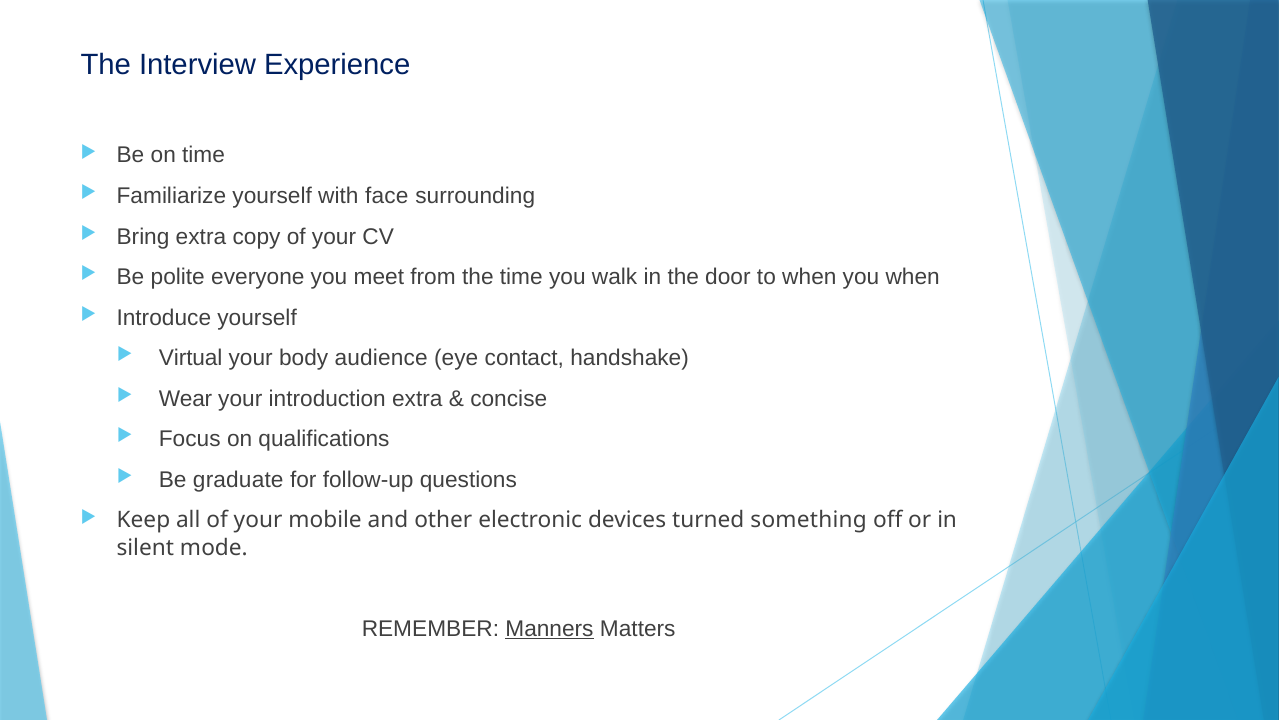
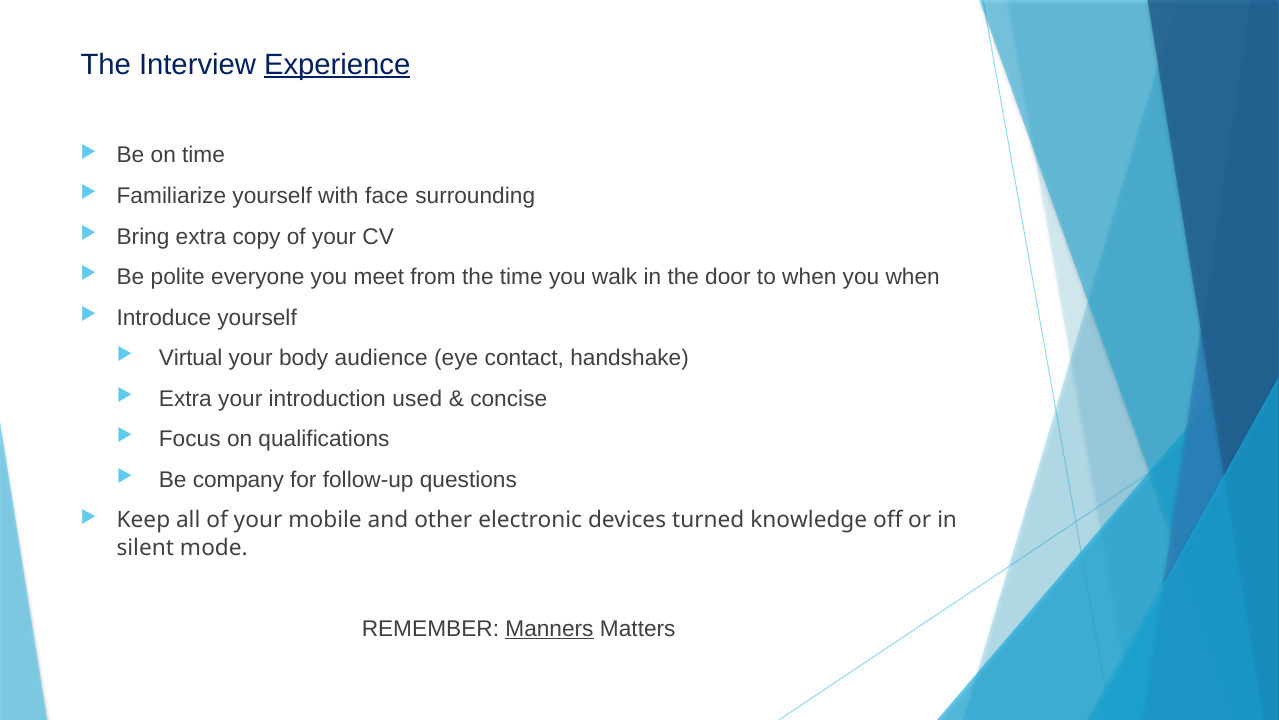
Experience underline: none -> present
Wear at (186, 398): Wear -> Extra
introduction extra: extra -> used
graduate: graduate -> company
something: something -> knowledge
